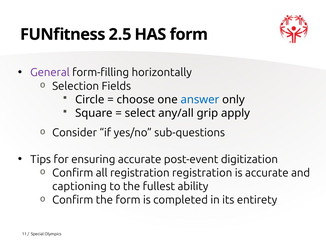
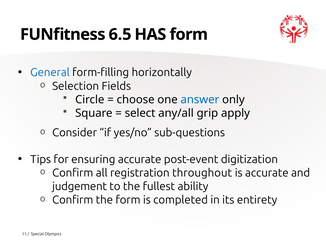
2.5: 2.5 -> 6.5
General colour: purple -> blue
registration registration: registration -> throughout
captioning: captioning -> judgement
